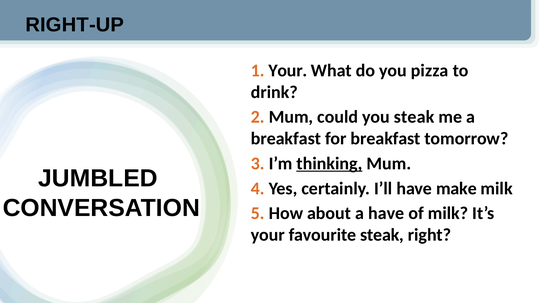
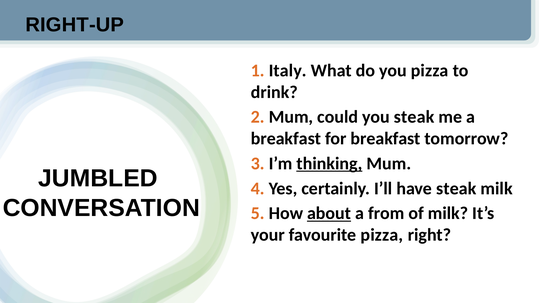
1 Your: Your -> Italy
have make: make -> steak
about underline: none -> present
a have: have -> from
favourite steak: steak -> pizza
